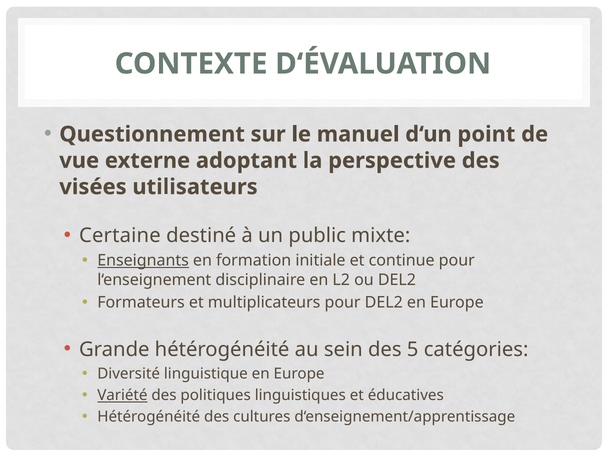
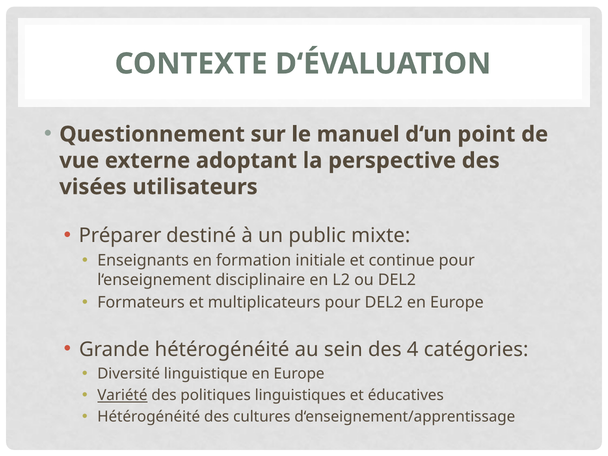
Certaine: Certaine -> Préparer
Enseignants underline: present -> none
5: 5 -> 4
